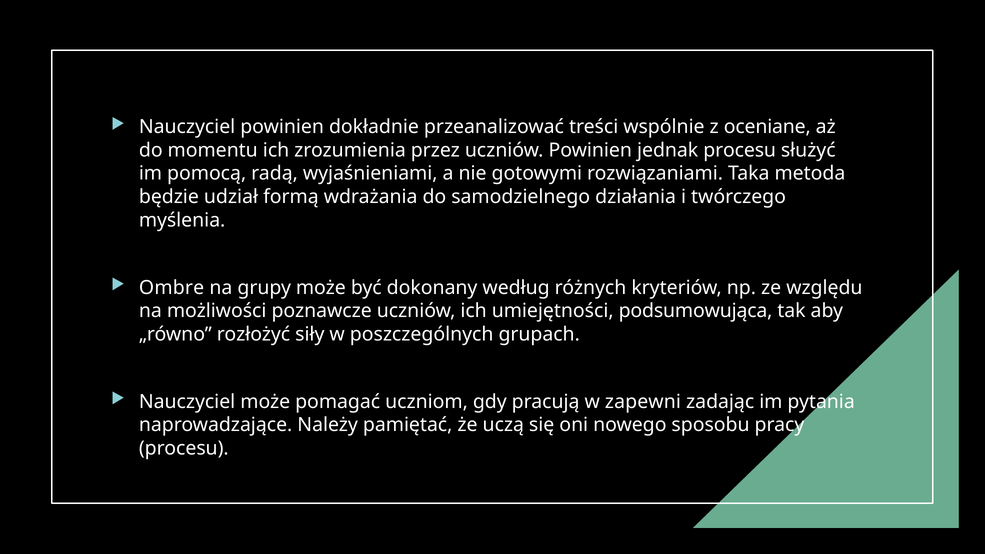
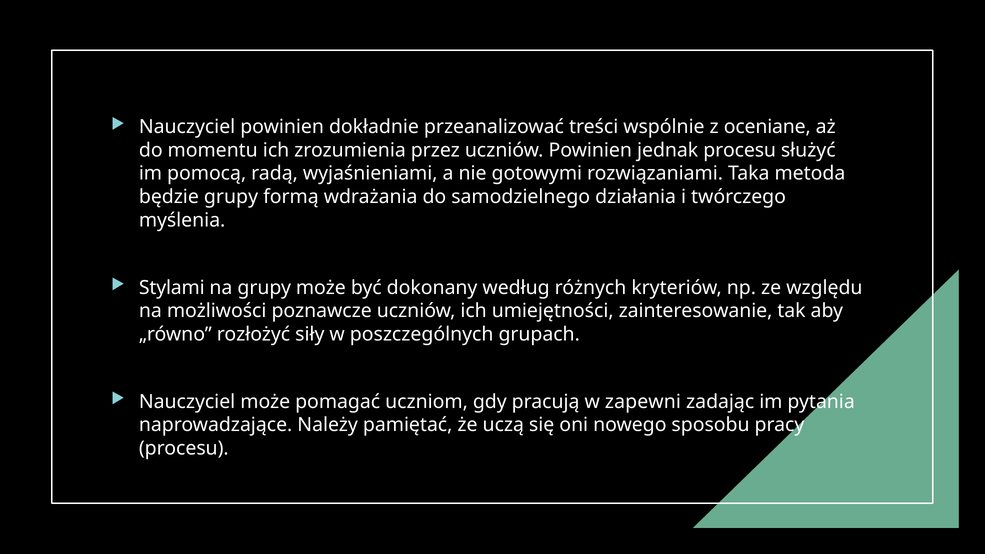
będzie udział: udział -> grupy
Ombre: Ombre -> Stylami
podsumowująca: podsumowująca -> zainteresowanie
